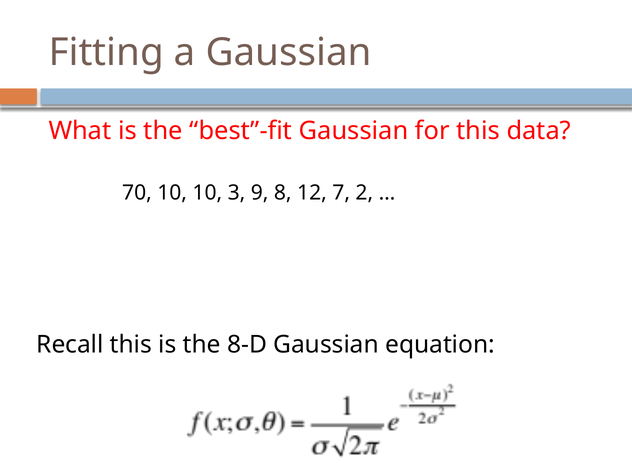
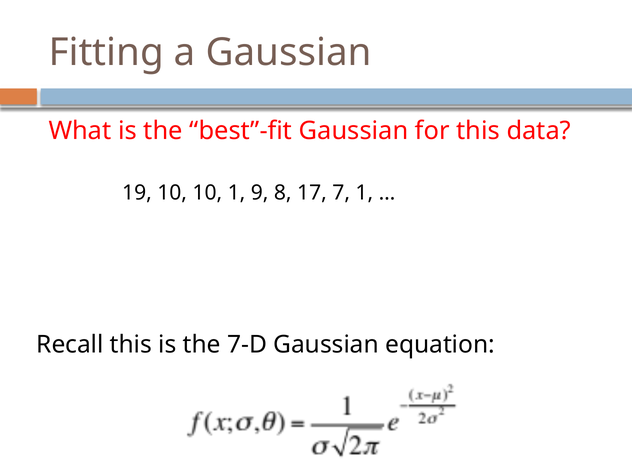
70: 70 -> 19
10 3: 3 -> 1
12: 12 -> 17
7 2: 2 -> 1
8-D: 8-D -> 7-D
